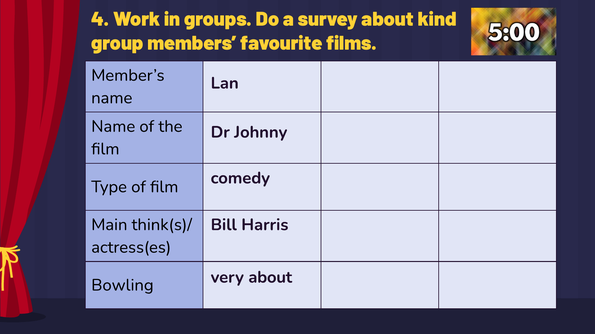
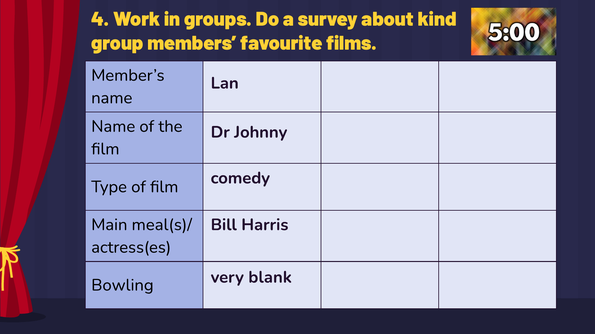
think(s)/: think(s)/ -> meal(s)/
very about: about -> blank
